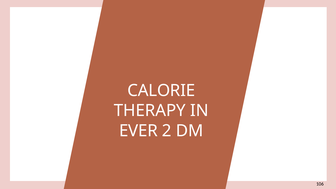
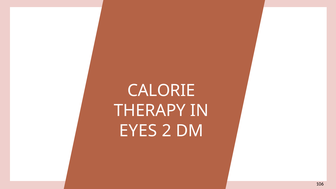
EVER: EVER -> EYES
